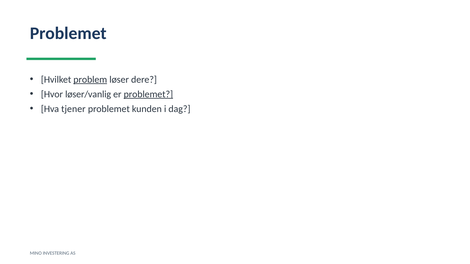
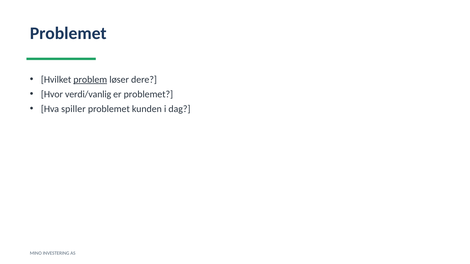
løser/vanlig: løser/vanlig -> verdi/vanlig
problemet at (148, 94) underline: present -> none
tjener: tjener -> spiller
